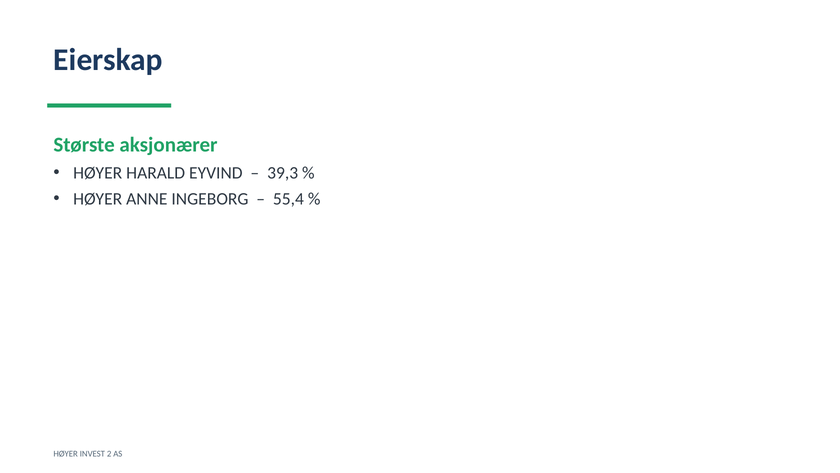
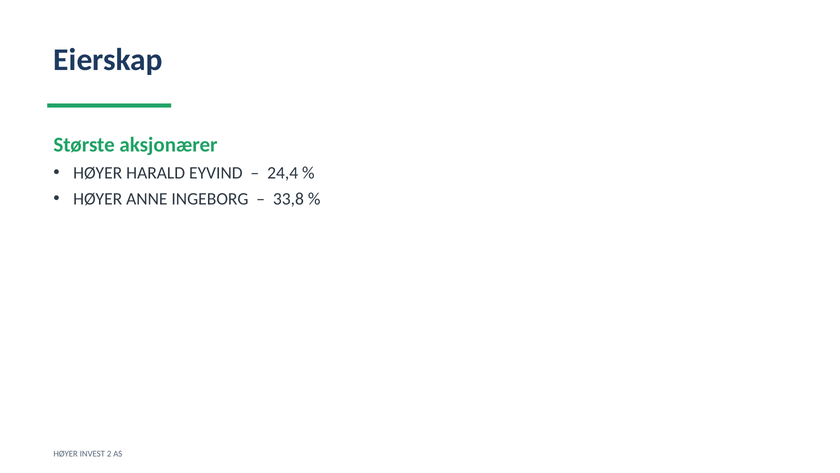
39,3: 39,3 -> 24,4
55,4: 55,4 -> 33,8
